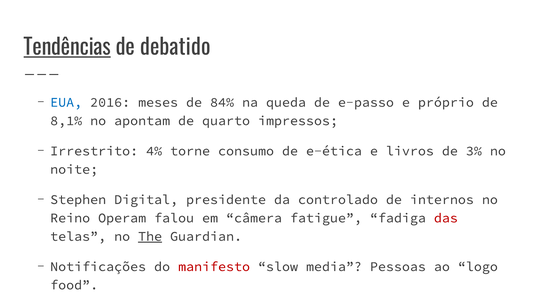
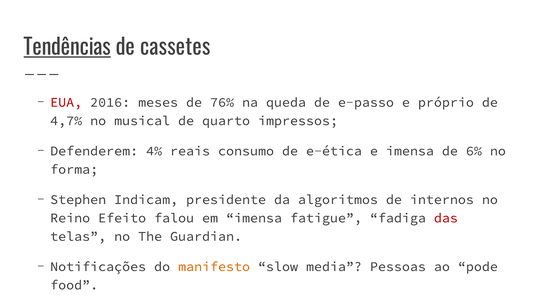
debatido: debatido -> cassetes
EUA colour: blue -> red
84%: 84% -> 76%
8,1%: 8,1% -> 4,7%
apontam: apontam -> musical
Irrestrito: Irrestrito -> Defenderem
torne: torne -> reais
e livros: livros -> imensa
3%: 3% -> 6%
noite: noite -> forma
Digital: Digital -> Indicam
controlado: controlado -> algoritmos
Operam: Operam -> Efeito
em câmera: câmera -> imensa
The underline: present -> none
manifesto colour: red -> orange
logo: logo -> pode
